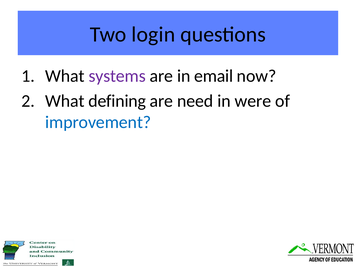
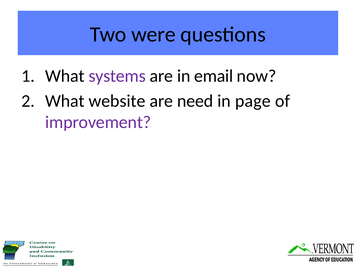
login: login -> were
defining: defining -> website
were: were -> page
improvement colour: blue -> purple
